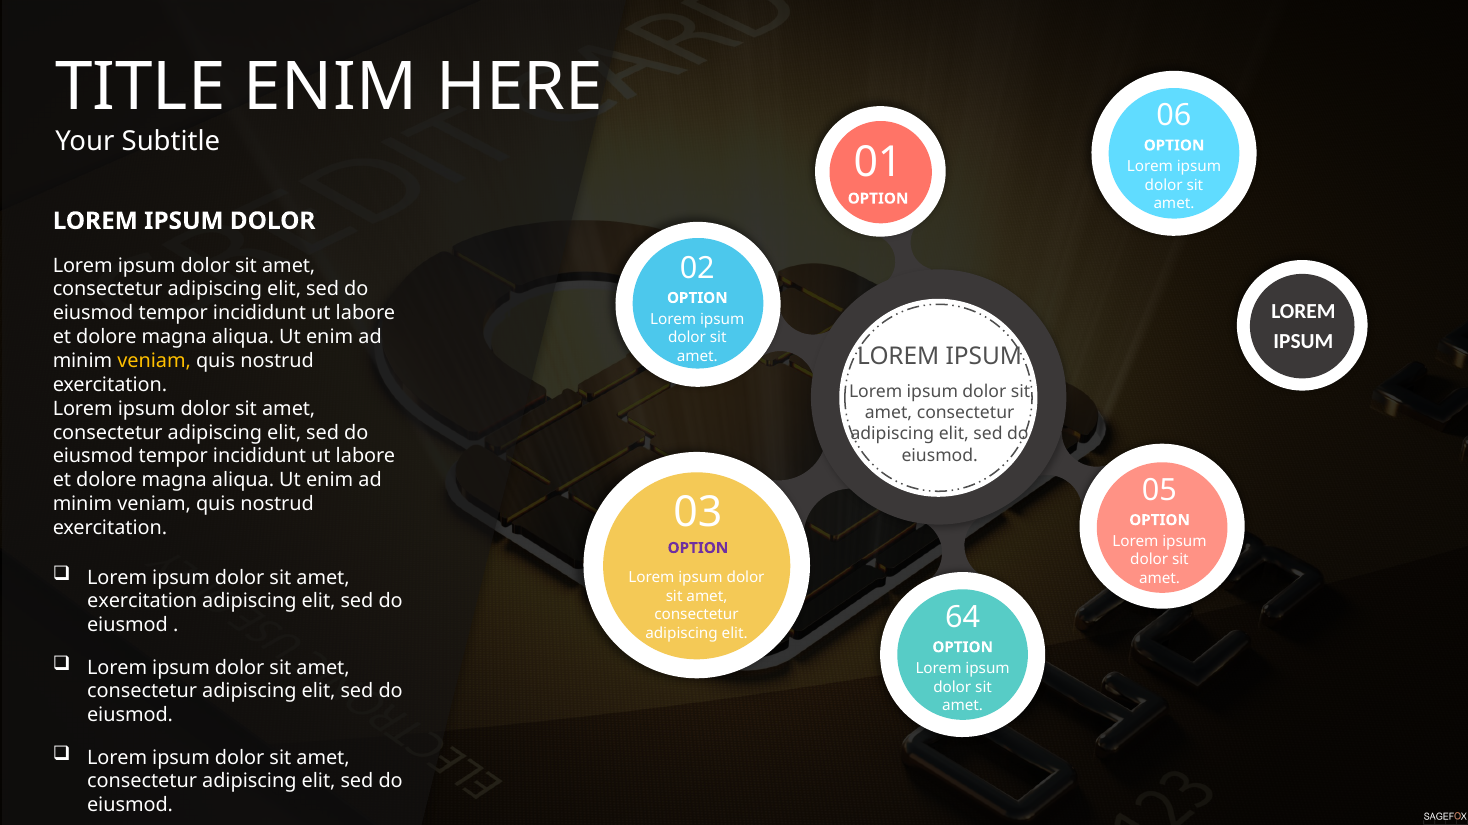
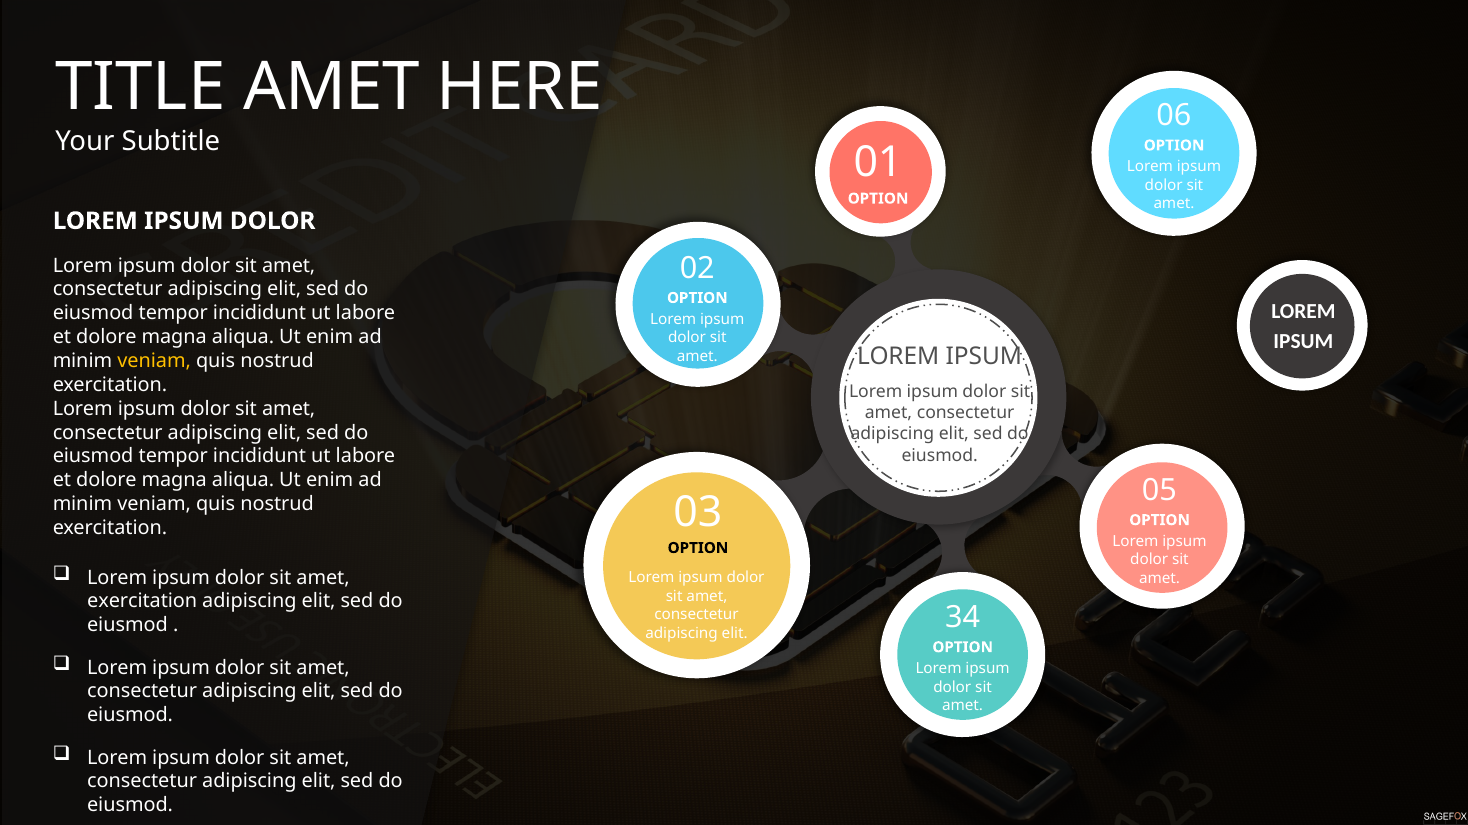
TITLE ENIM: ENIM -> AMET
OPTION at (698, 548) colour: purple -> black
64: 64 -> 34
